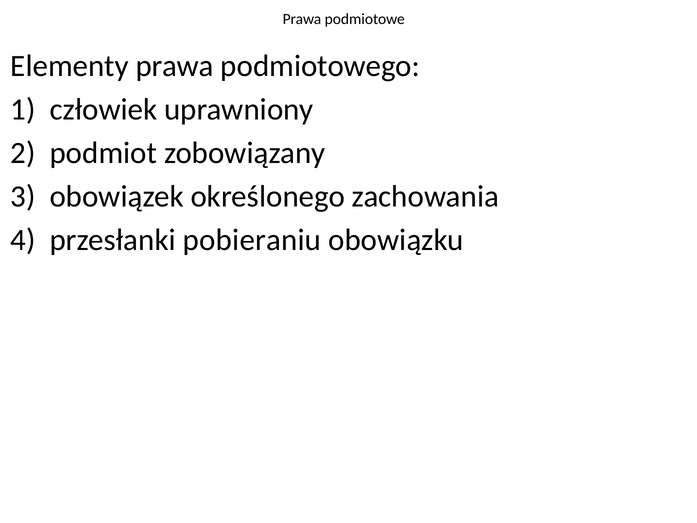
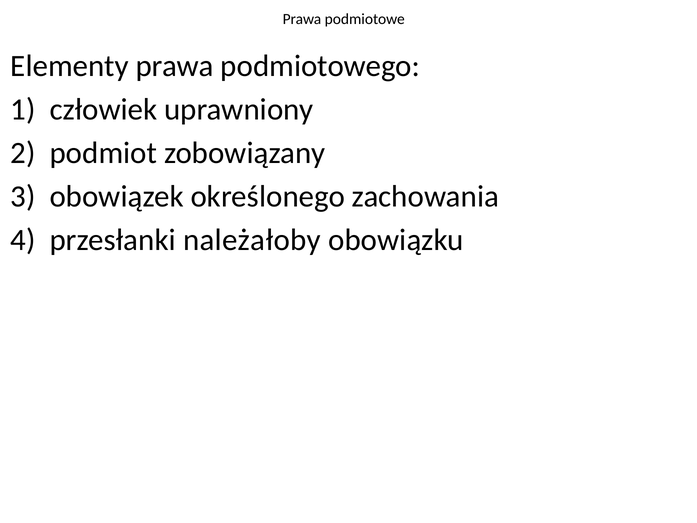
pobieraniu: pobieraniu -> należałoby
